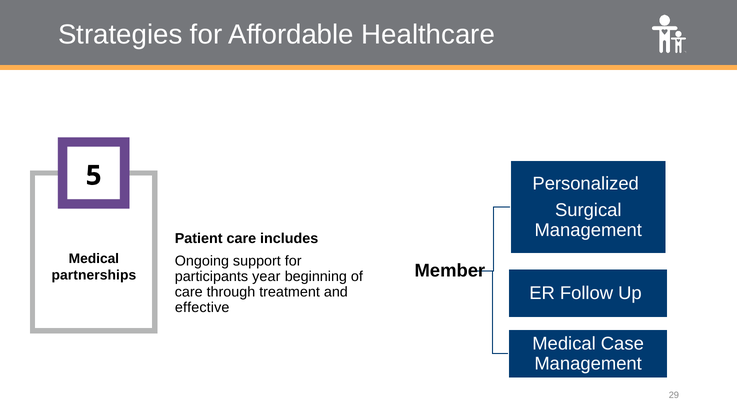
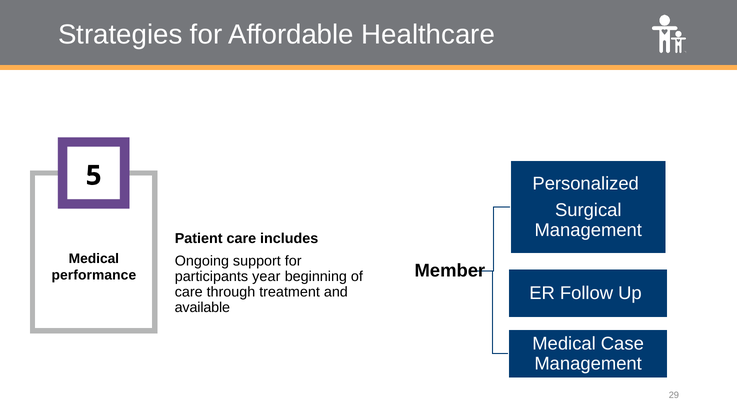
partnerships: partnerships -> performance
effective: effective -> available
